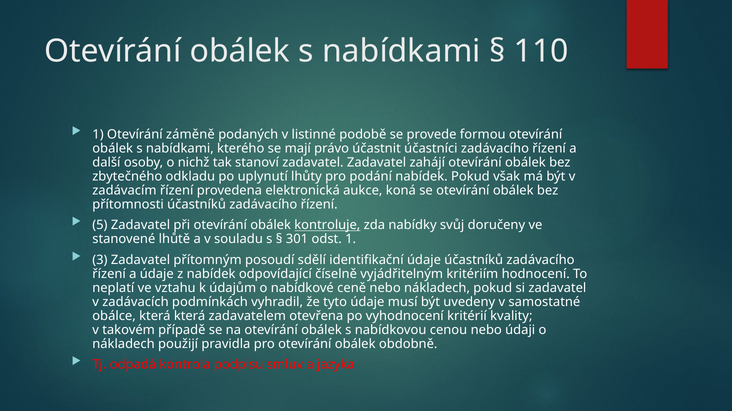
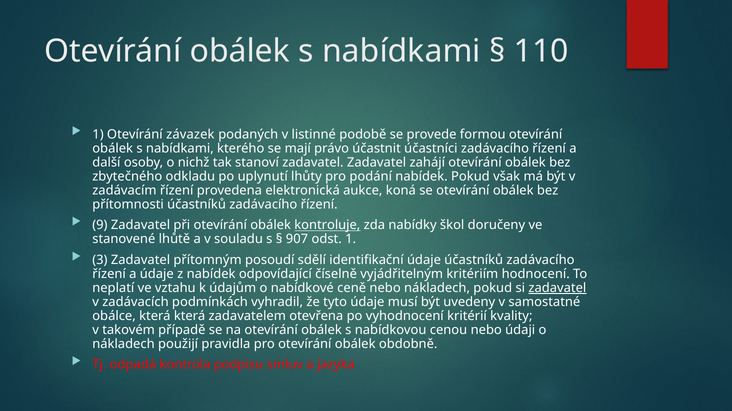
záměně: záměně -> závazek
5: 5 -> 9
svůj: svůj -> škol
301: 301 -> 907
zadavatel at (557, 288) underline: none -> present
